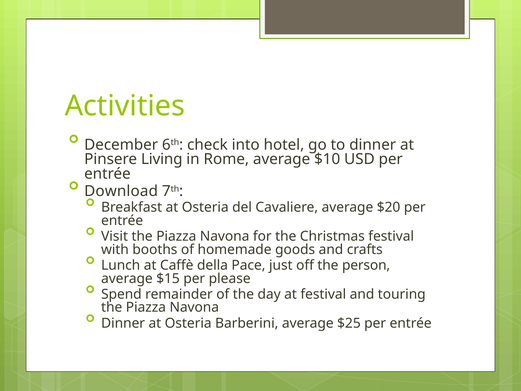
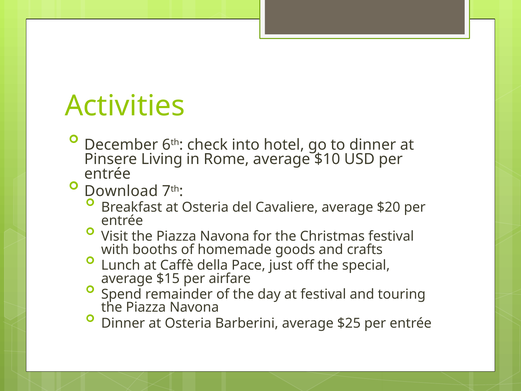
person: person -> special
please: please -> airfare
